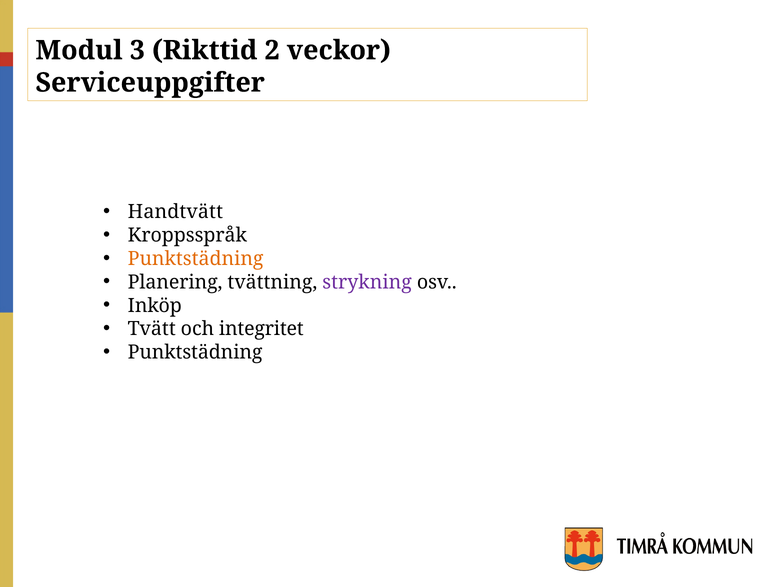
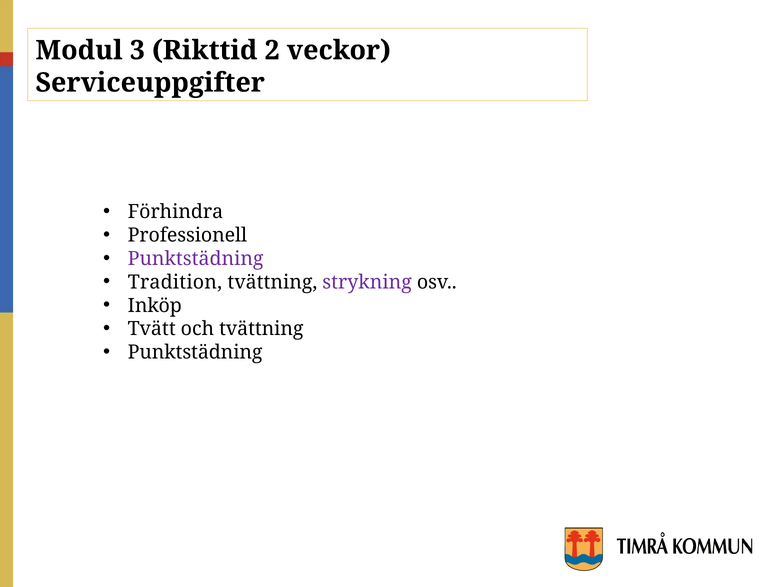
Handtvätt: Handtvätt -> Förhindra
Kroppsspråk: Kroppsspråk -> Professionell
Punktstädning at (196, 259) colour: orange -> purple
Planering: Planering -> Tradition
och integritet: integritet -> tvättning
